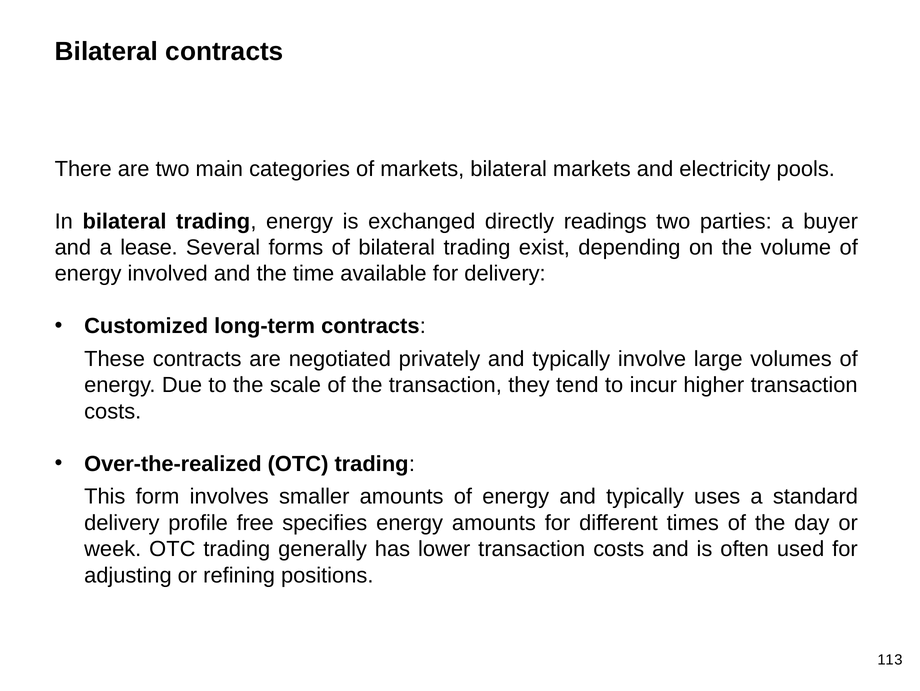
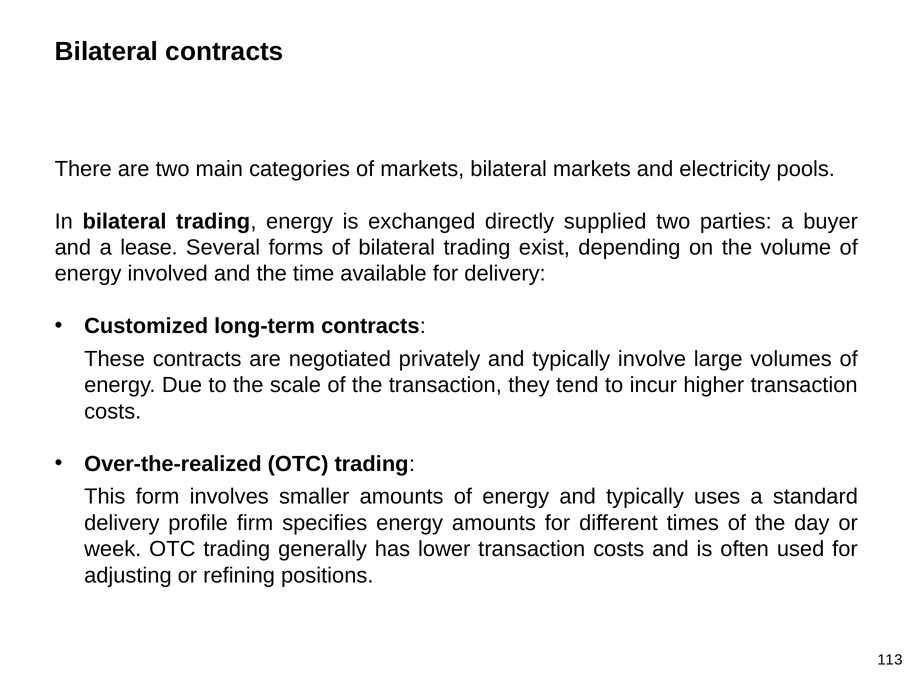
readings: readings -> supplied
free: free -> firm
